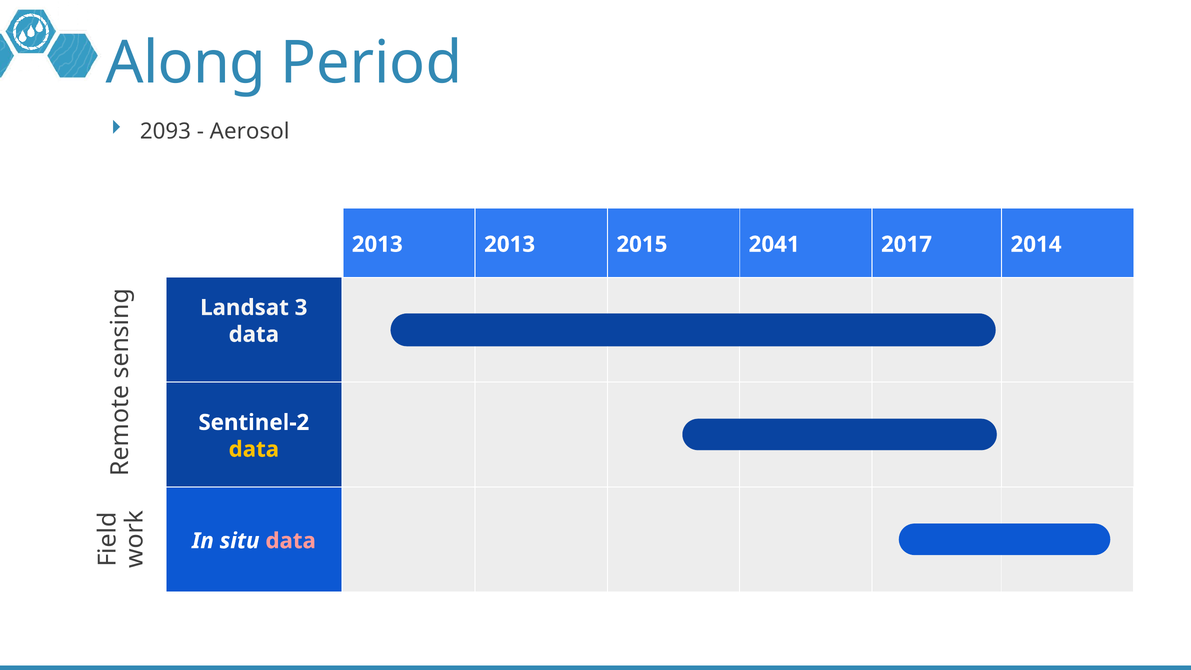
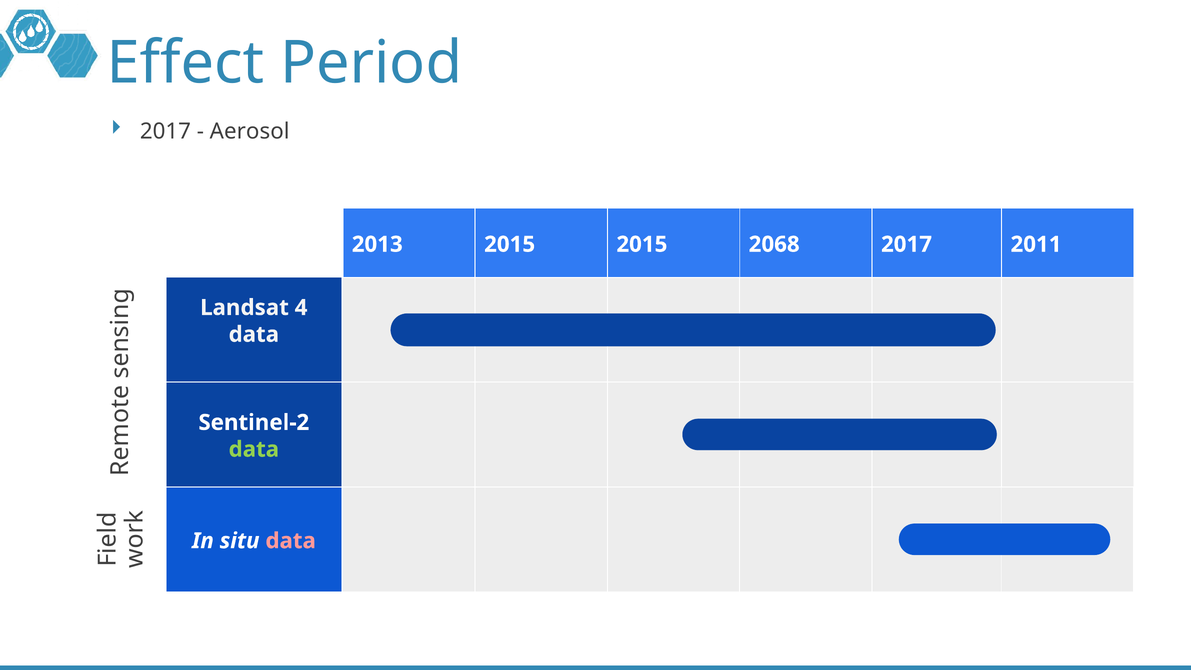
Along: Along -> Effect
2093 at (166, 131): 2093 -> 2017
2013 2013: 2013 -> 2015
2041: 2041 -> 2068
2014: 2014 -> 2011
3: 3 -> 4
data at (254, 449) colour: yellow -> light green
